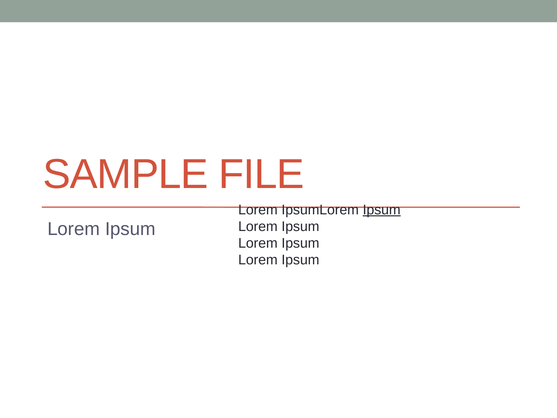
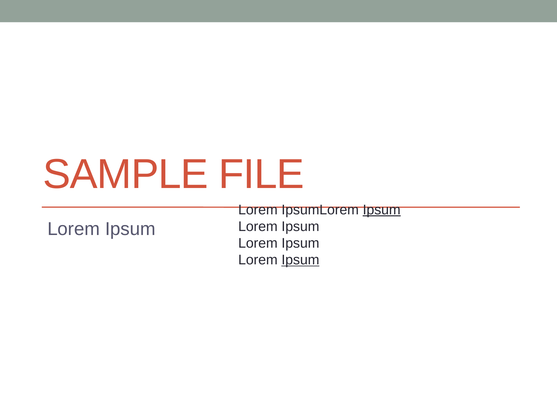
Ipsum at (300, 260) underline: none -> present
